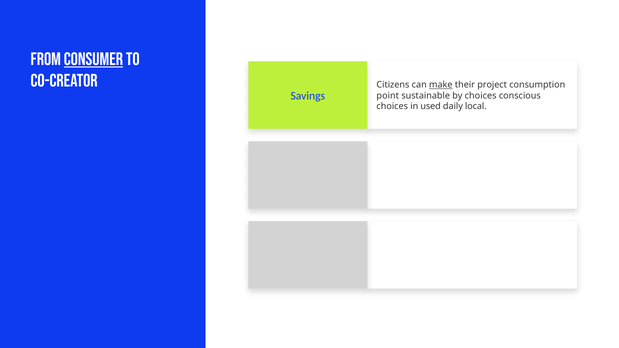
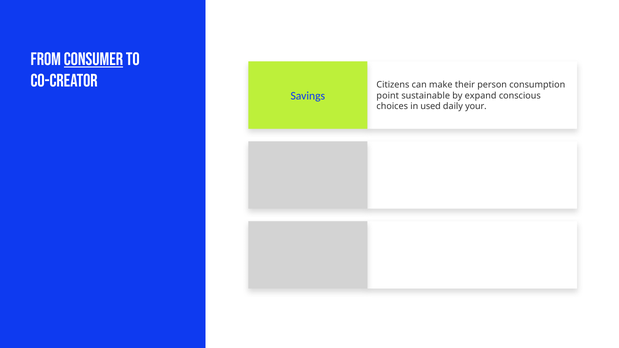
make underline: present -> none
project: project -> person
by choices: choices -> expand
local: local -> your
